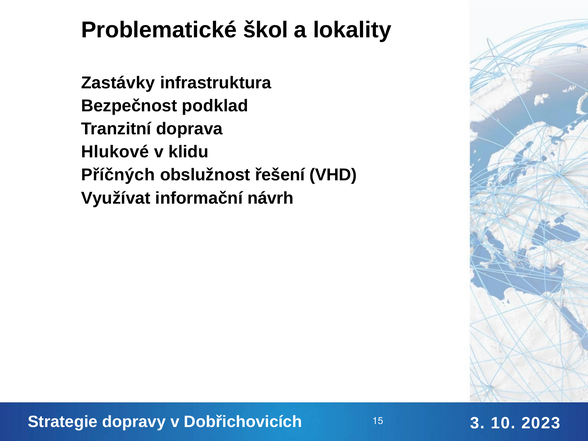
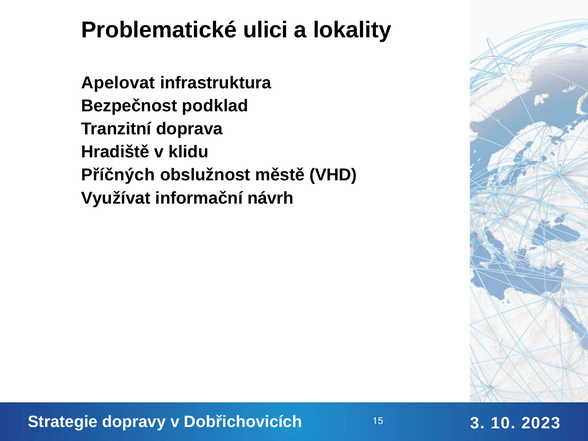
škol: škol -> ulici
Zastávky: Zastávky -> Apelovat
Hlukové: Hlukové -> Hradiště
řešení: řešení -> městě
